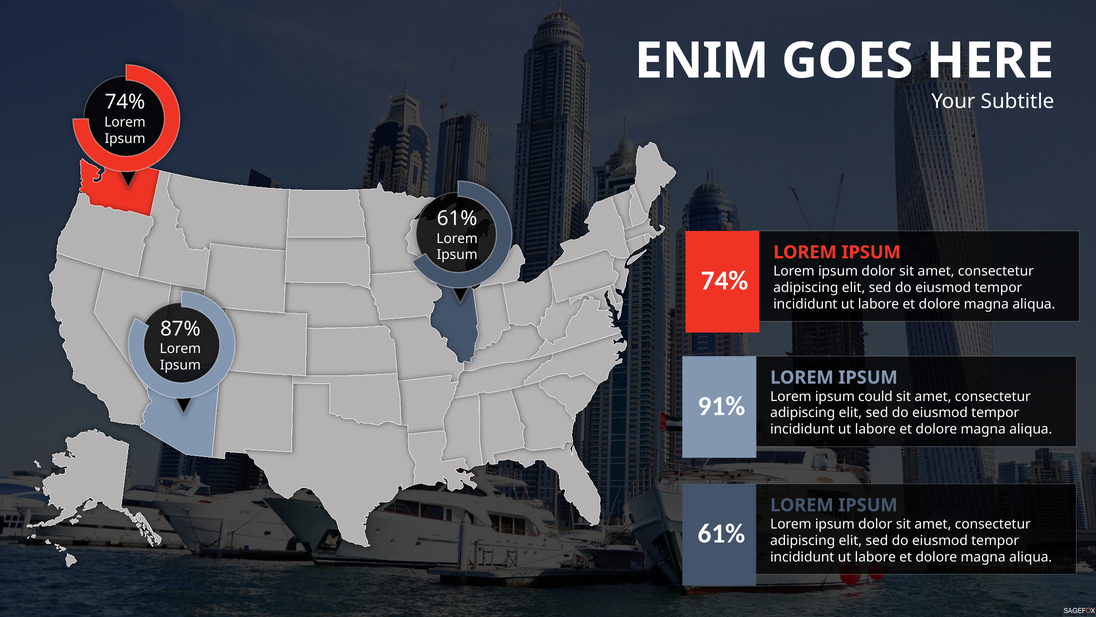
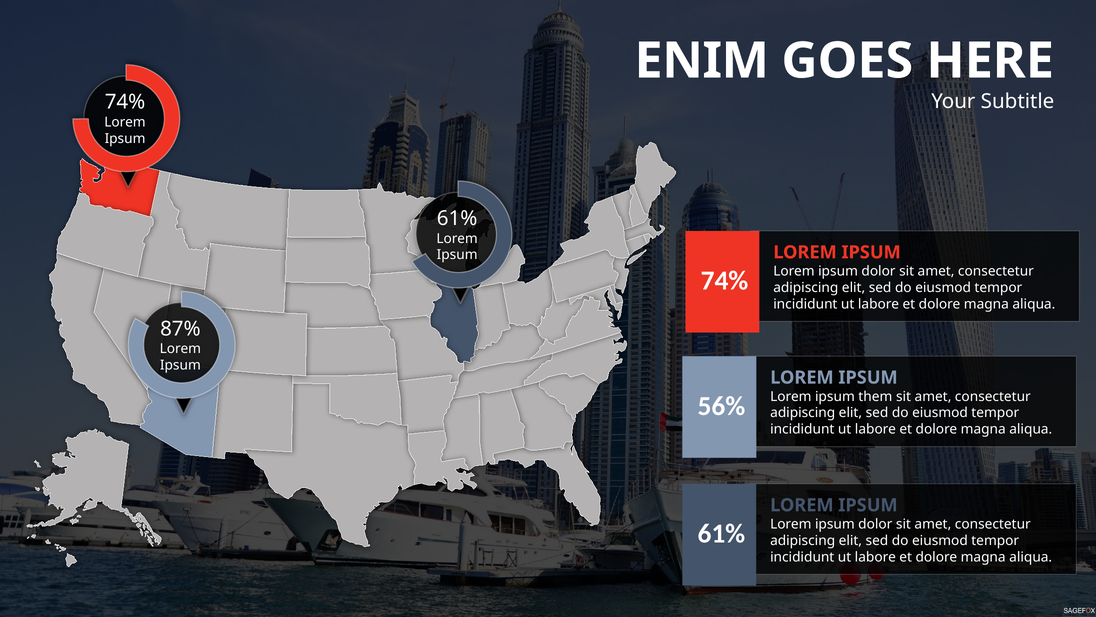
could: could -> them
91%: 91% -> 56%
